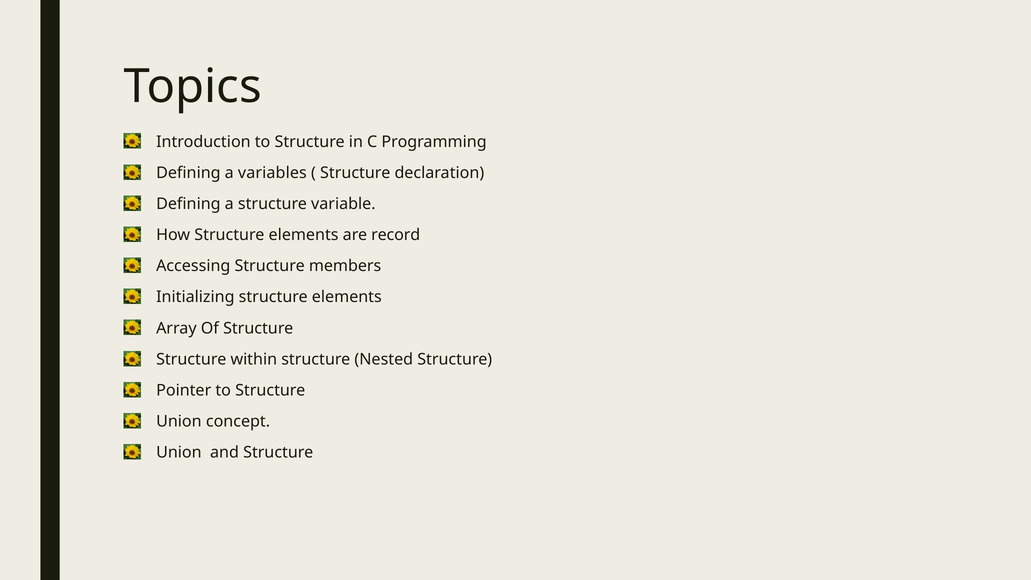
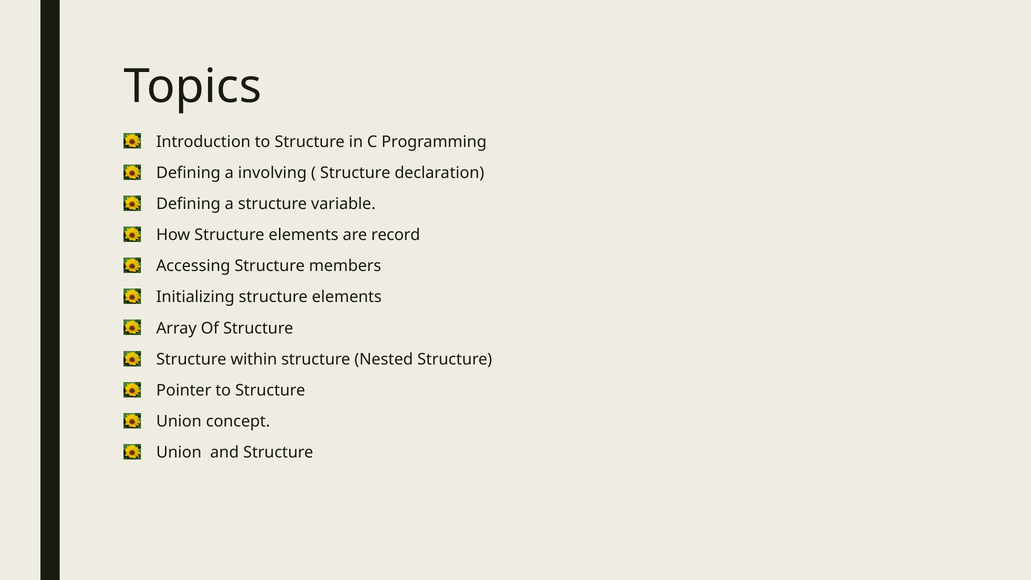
variables: variables -> involving
